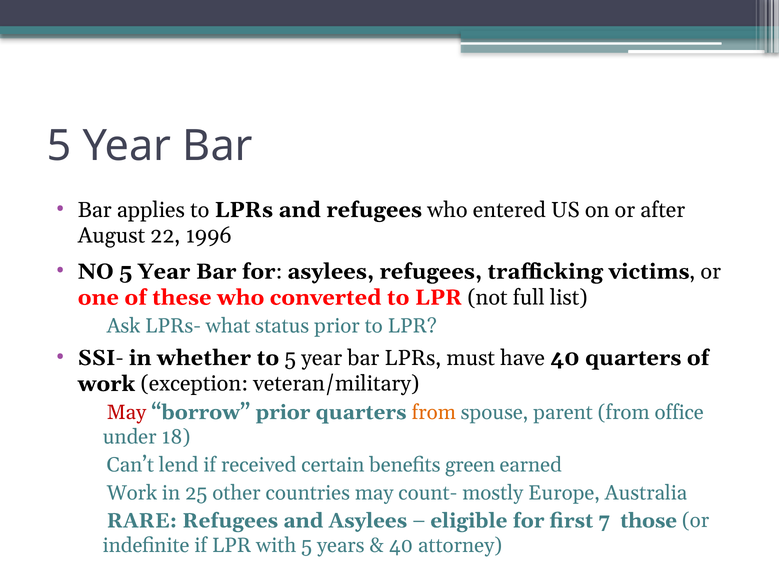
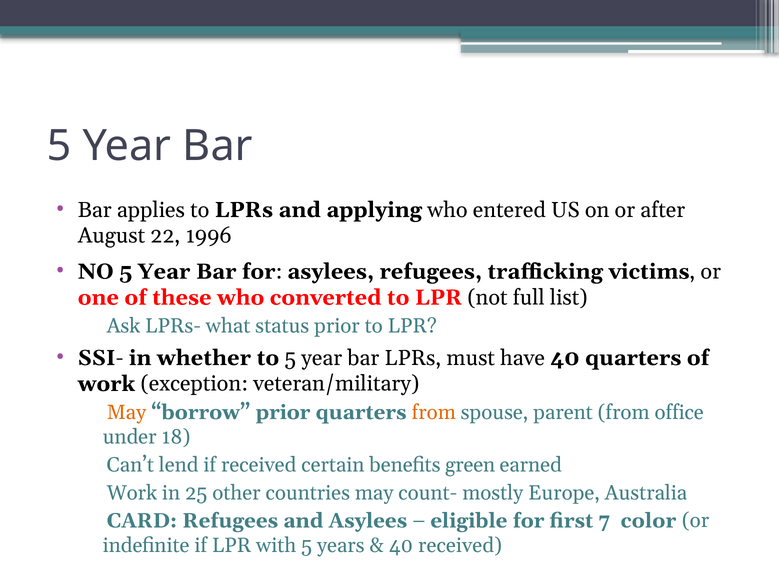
and refugees: refugees -> applying
May at (126, 412) colour: red -> orange
RARE: RARE -> CARD
those: those -> color
40 attorney: attorney -> received
